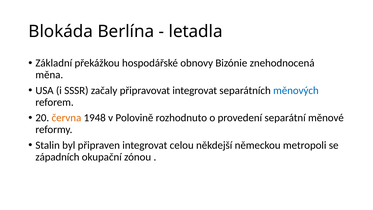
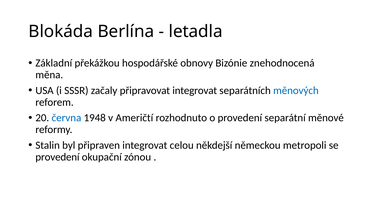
června colour: orange -> blue
Polovině: Polovině -> Američtí
západních at (57, 157): západních -> provedení
